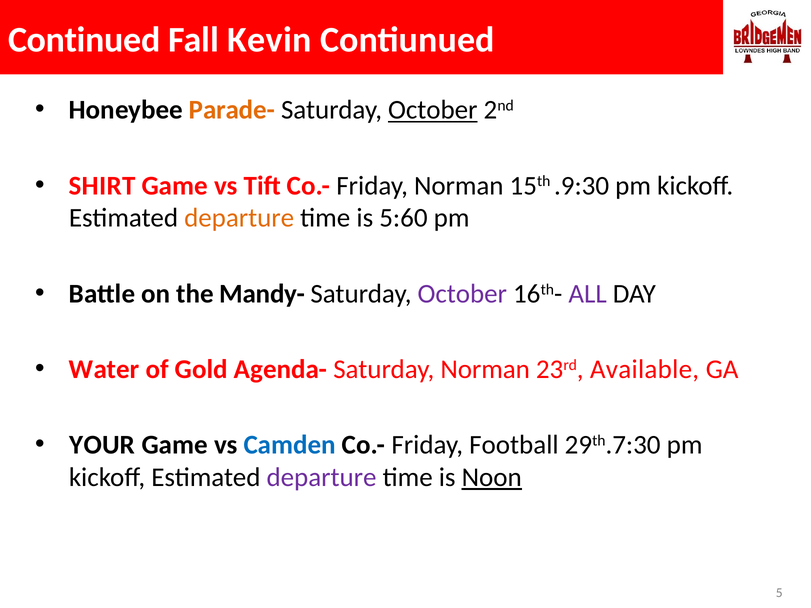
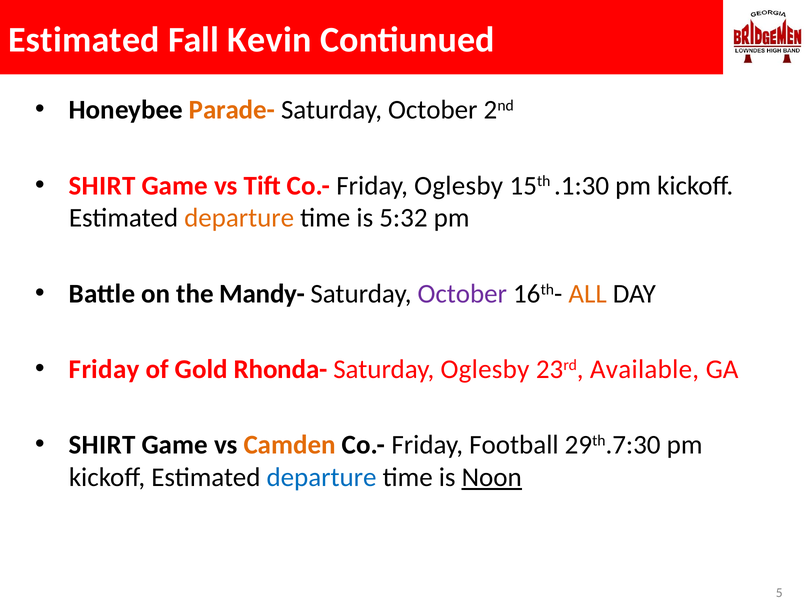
Continued at (84, 40): Continued -> Estimated
October at (433, 110) underline: present -> none
Friday Norman: Norman -> Oglesby
.9:30: .9:30 -> .1:30
5:60: 5:60 -> 5:32
ALL colour: purple -> orange
Water at (104, 369): Water -> Friday
Agenda-: Agenda- -> Rhonda-
Saturday Norman: Norman -> Oglesby
YOUR at (102, 445): YOUR -> SHIRT
Camden colour: blue -> orange
departure at (322, 478) colour: purple -> blue
